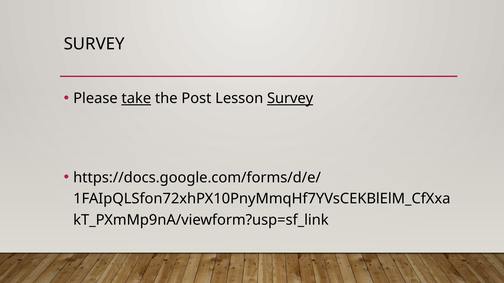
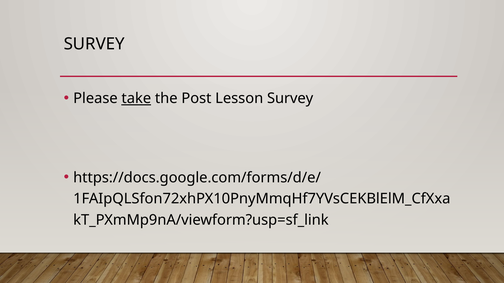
Survey at (290, 99) underline: present -> none
